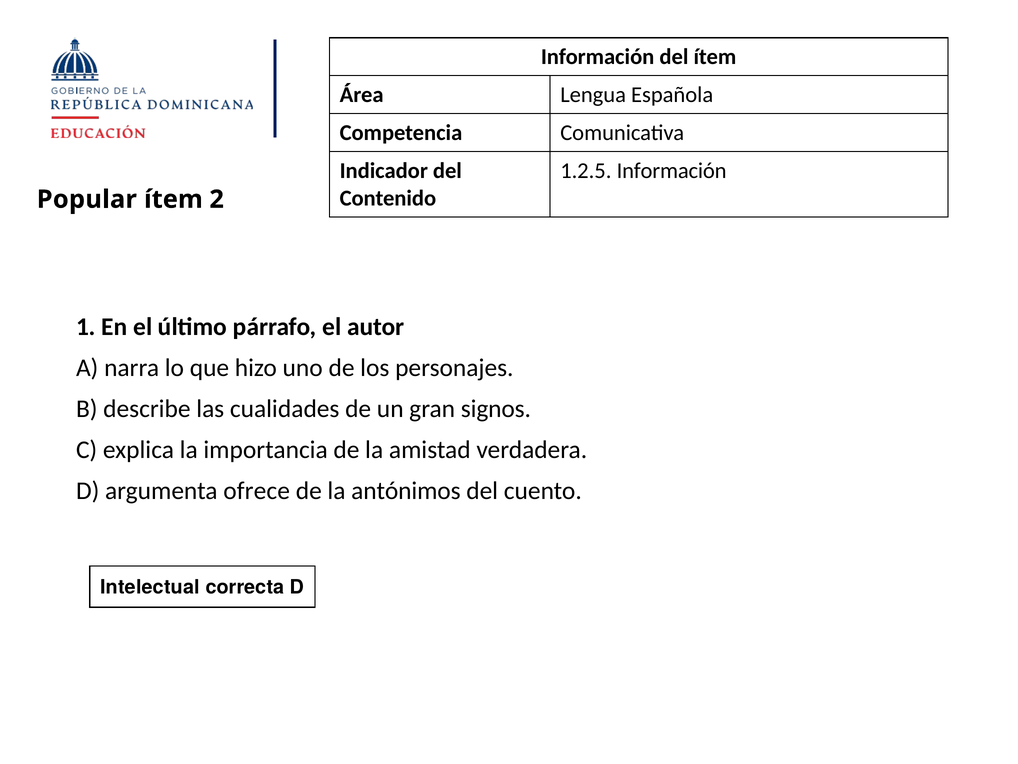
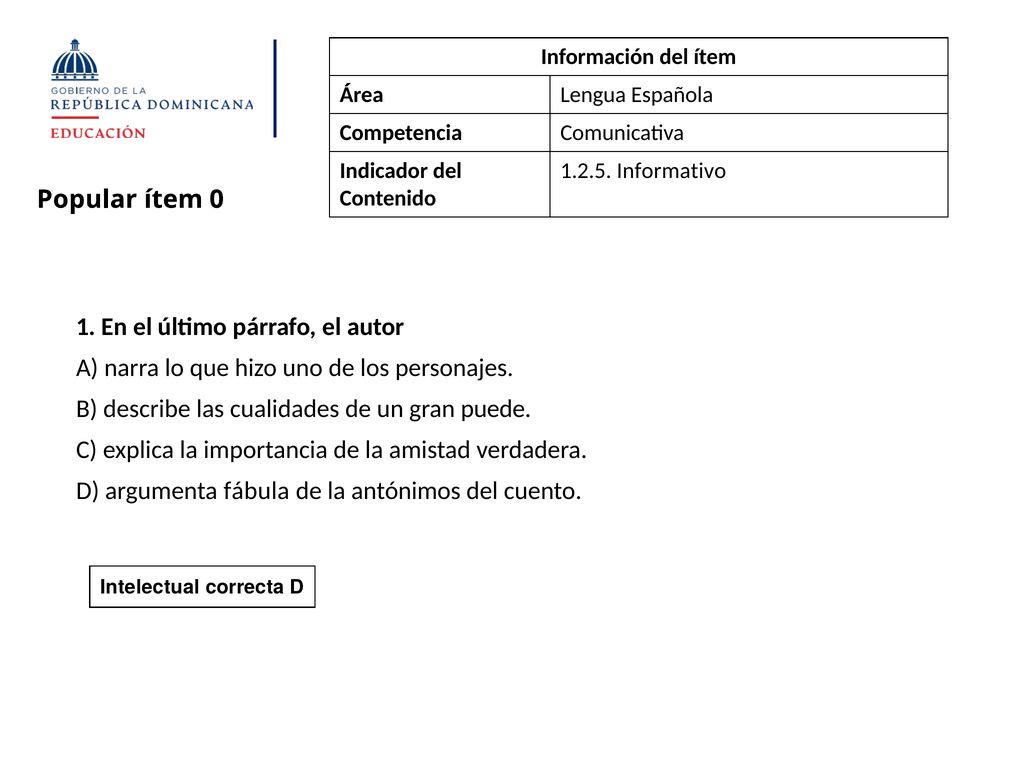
1.2.5 Información: Información -> Informativo
2: 2 -> 0
signos: signos -> puede
ofrece: ofrece -> fábula
